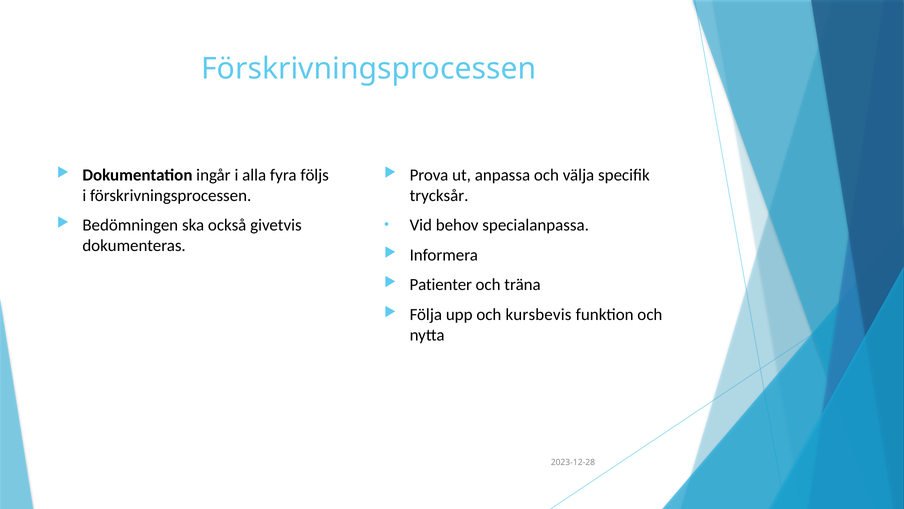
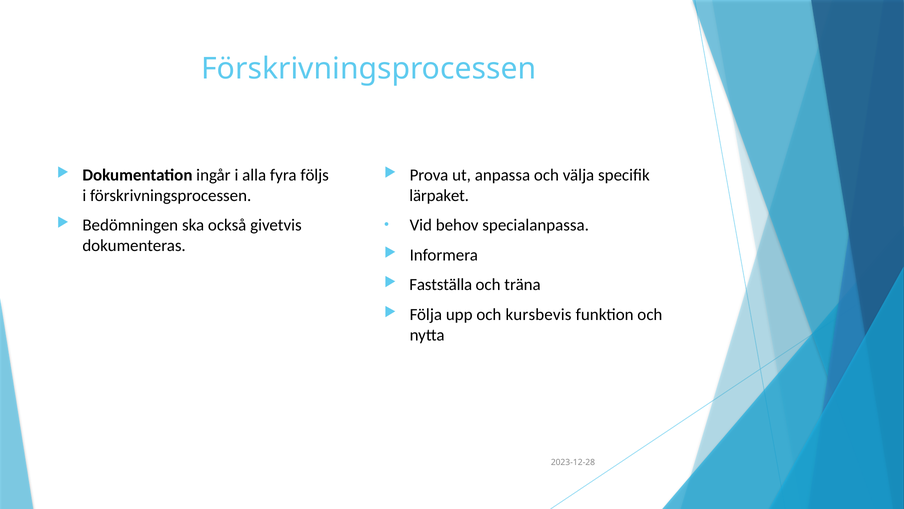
trycksår: trycksår -> lärpaket
Patienter: Patienter -> Fastställa
